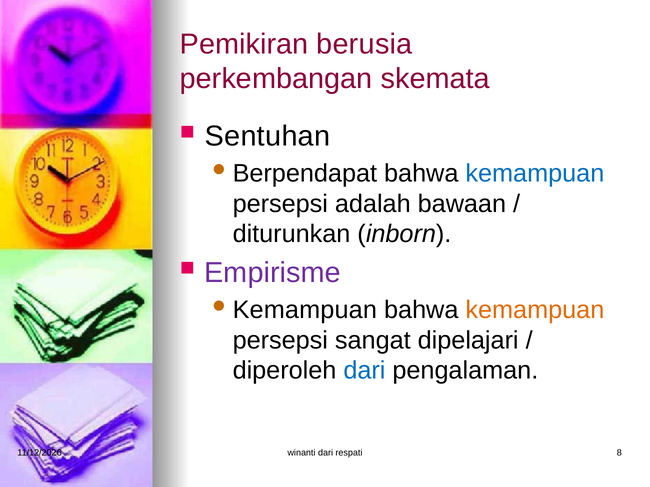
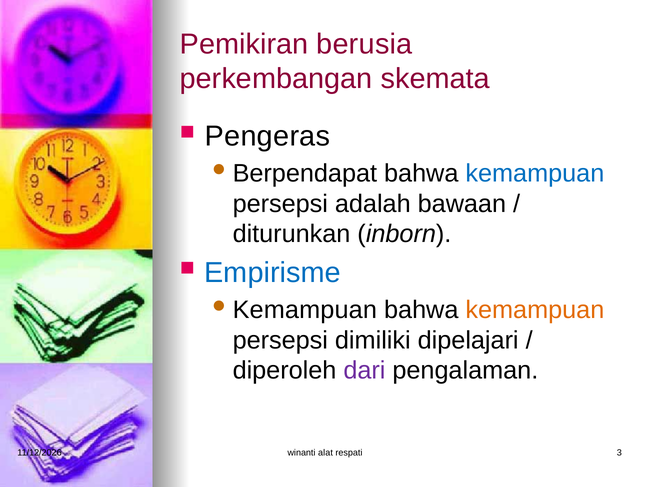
Sentuhan: Sentuhan -> Pengeras
Empirisme colour: purple -> blue
sangat: sangat -> dimiliki
dari at (364, 371) colour: blue -> purple
winanti dari: dari -> alat
8: 8 -> 3
